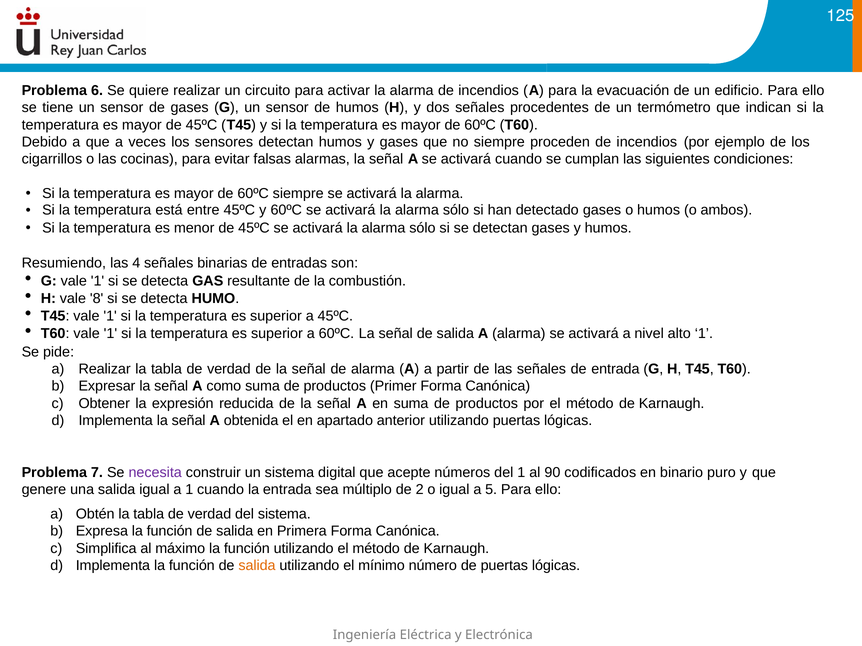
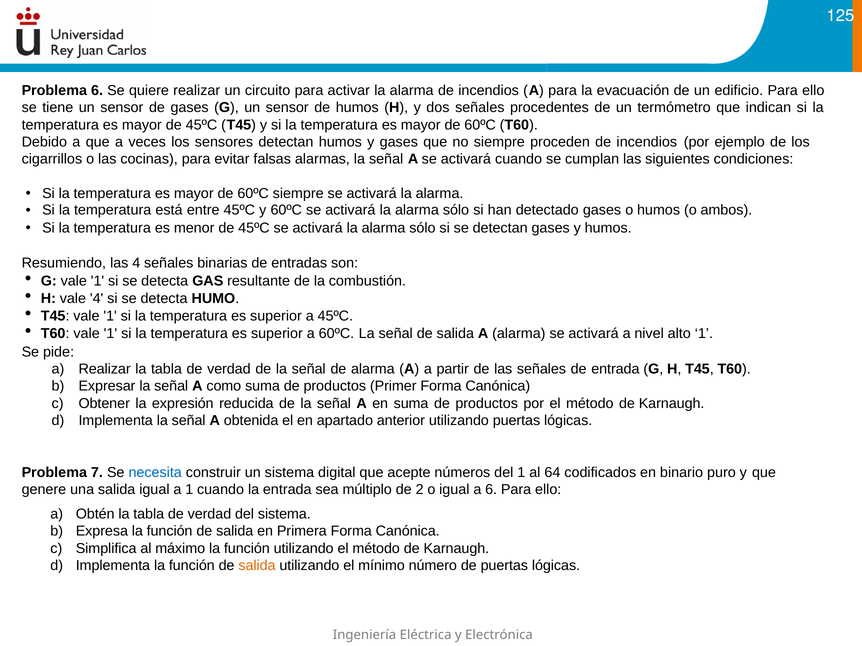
vale 8: 8 -> 4
necesita colour: purple -> blue
90: 90 -> 64
a 5: 5 -> 6
